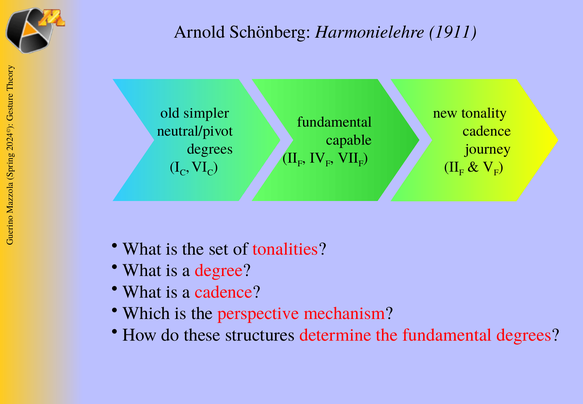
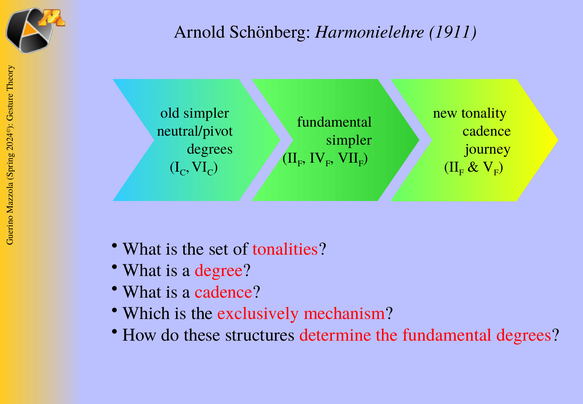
capable at (349, 140): capable -> simpler
perspective: perspective -> exclusively
